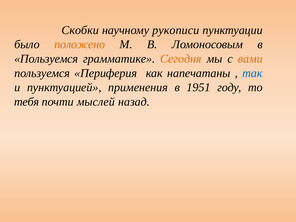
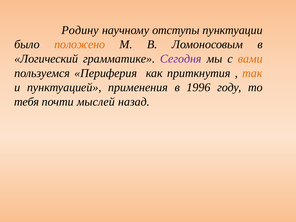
Скобки: Скобки -> Родину
рукописи: рукописи -> отступы
Пользуемся at (46, 59): Пользуемся -> Логический
Сегодня colour: orange -> purple
напечатаны: напечатаны -> приткнутия
так colour: blue -> orange
1951: 1951 -> 1996
